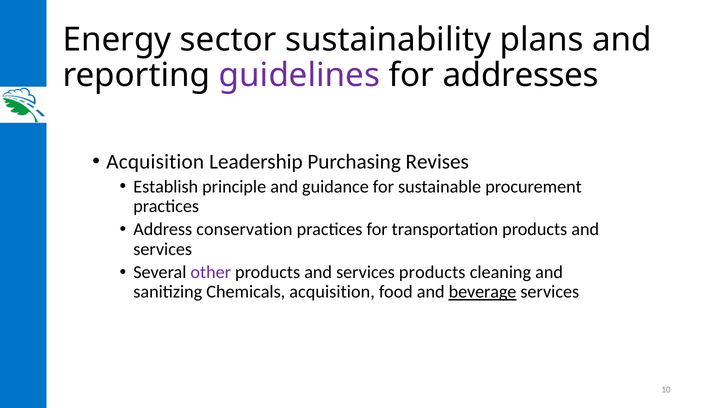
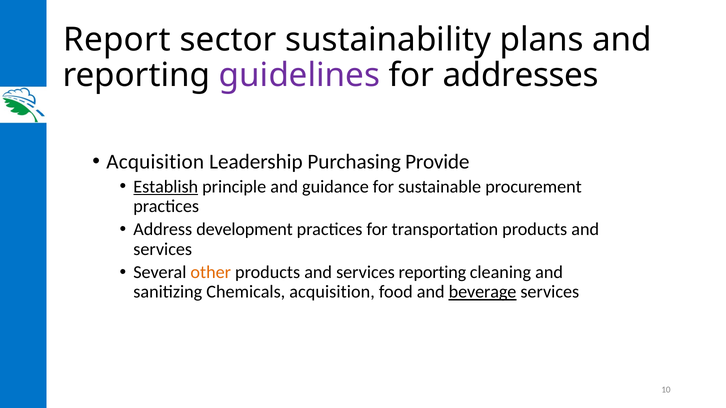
Energy: Energy -> Report
Revises: Revises -> Provide
Establish underline: none -> present
conservation: conservation -> development
other colour: purple -> orange
services products: products -> reporting
